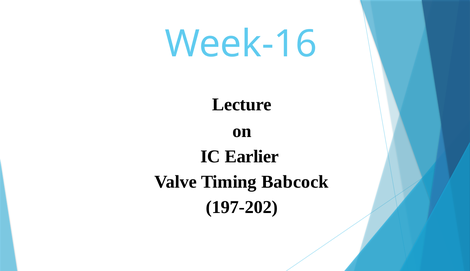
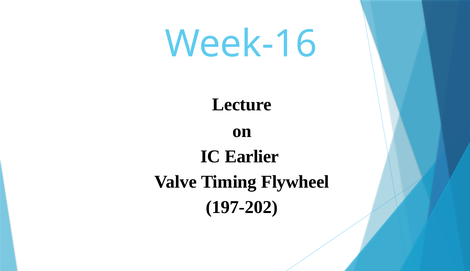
Babcock: Babcock -> Flywheel
